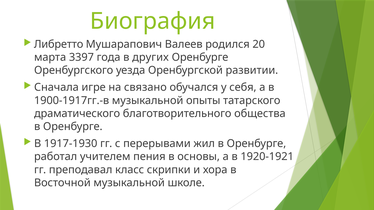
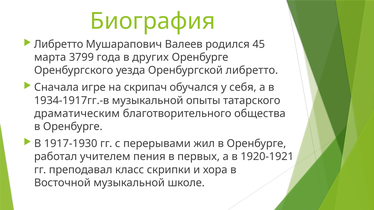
20: 20 -> 45
3397: 3397 -> 3799
Оренбургской развитии: развитии -> либретто
связано: связано -> скрипач
1900-1917гг.-в: 1900-1917гг.-в -> 1934-1917гг.-в
драматического: драматического -> драматическим
основы: основы -> первых
